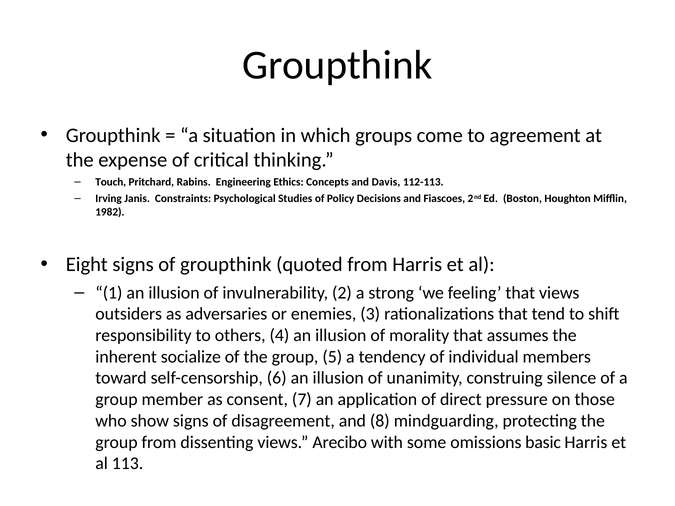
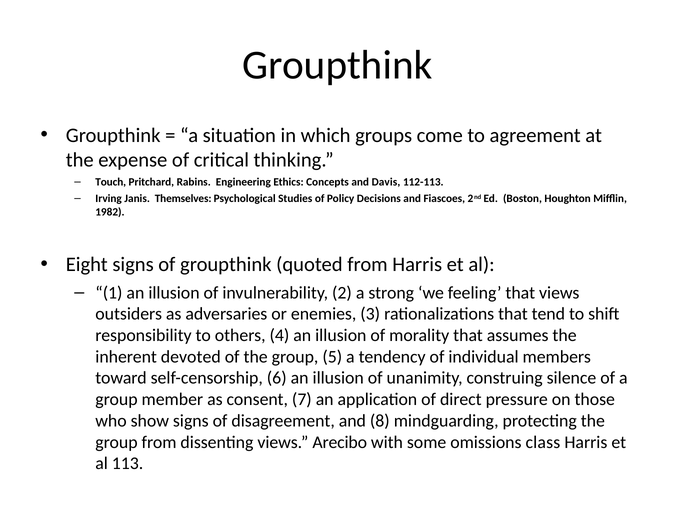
Constraints: Constraints -> Themselves
socialize: socialize -> devoted
basic: basic -> class
